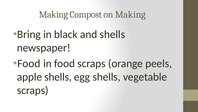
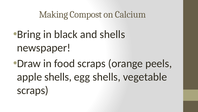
on Making: Making -> Calcium
Food at (29, 63): Food -> Draw
